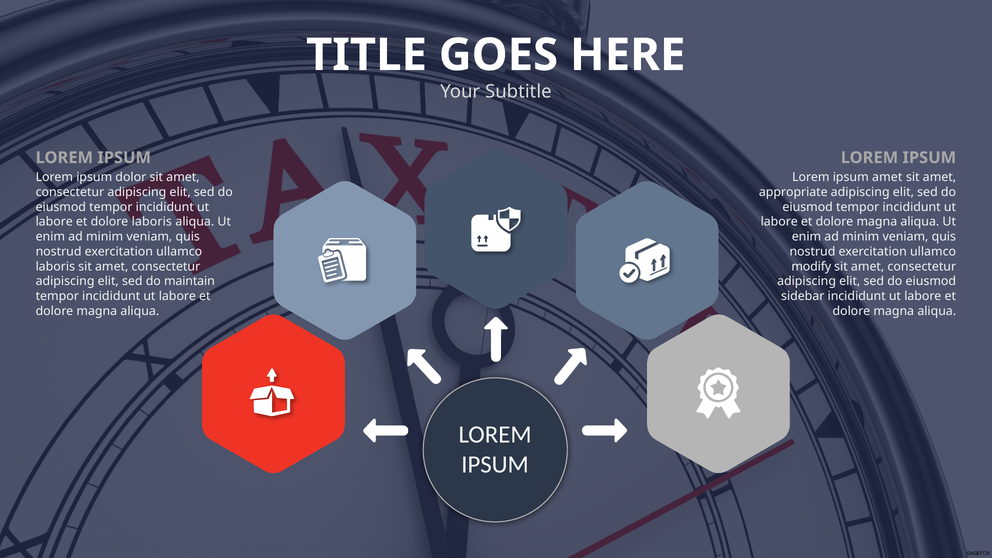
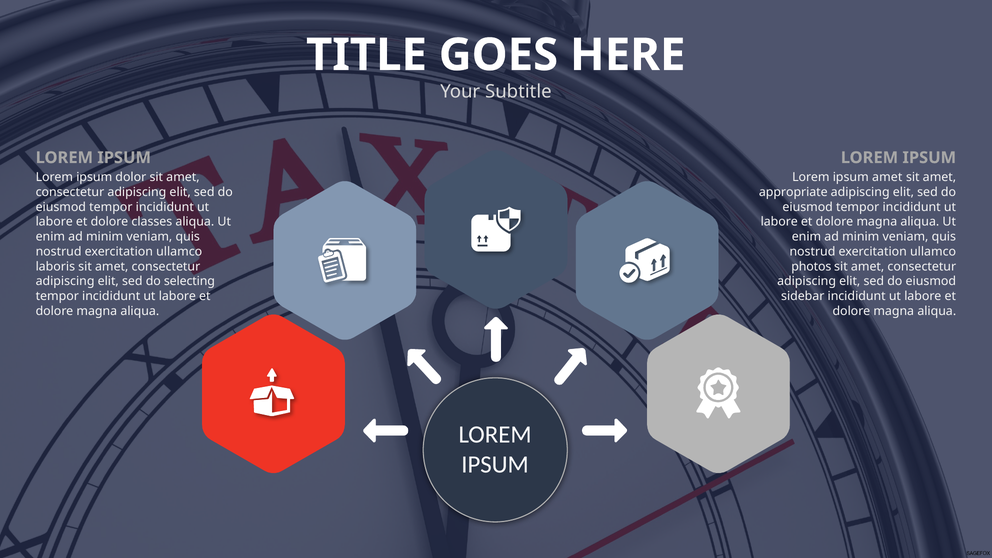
dolore laboris: laboris -> classes
modify: modify -> photos
maintain: maintain -> selecting
